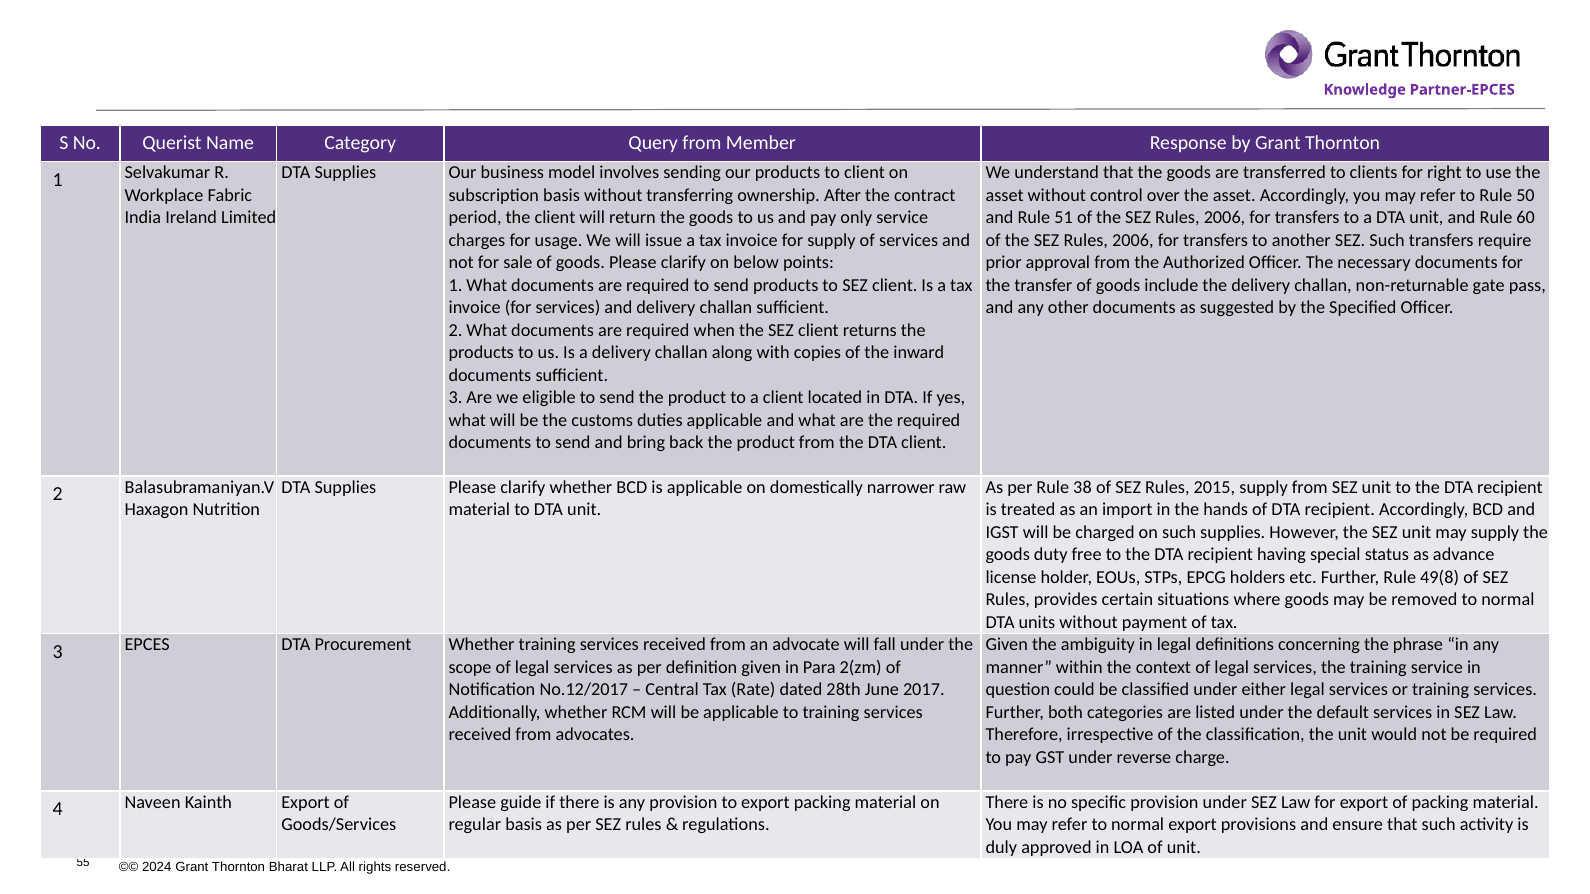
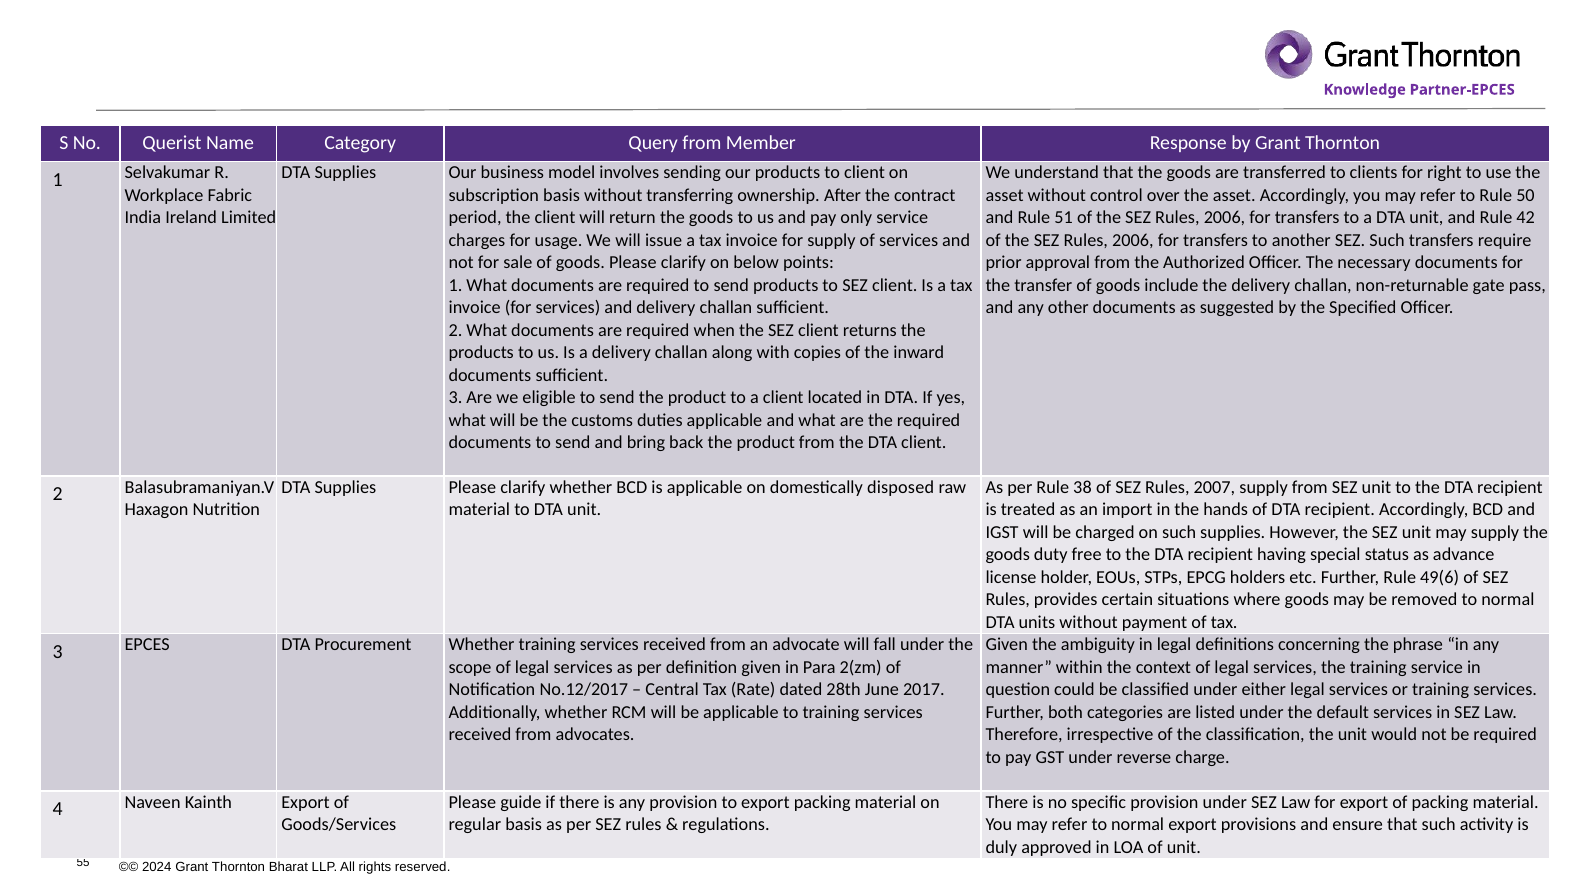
60: 60 -> 42
narrower: narrower -> disposed
2015: 2015 -> 2007
49(8: 49(8 -> 49(6
